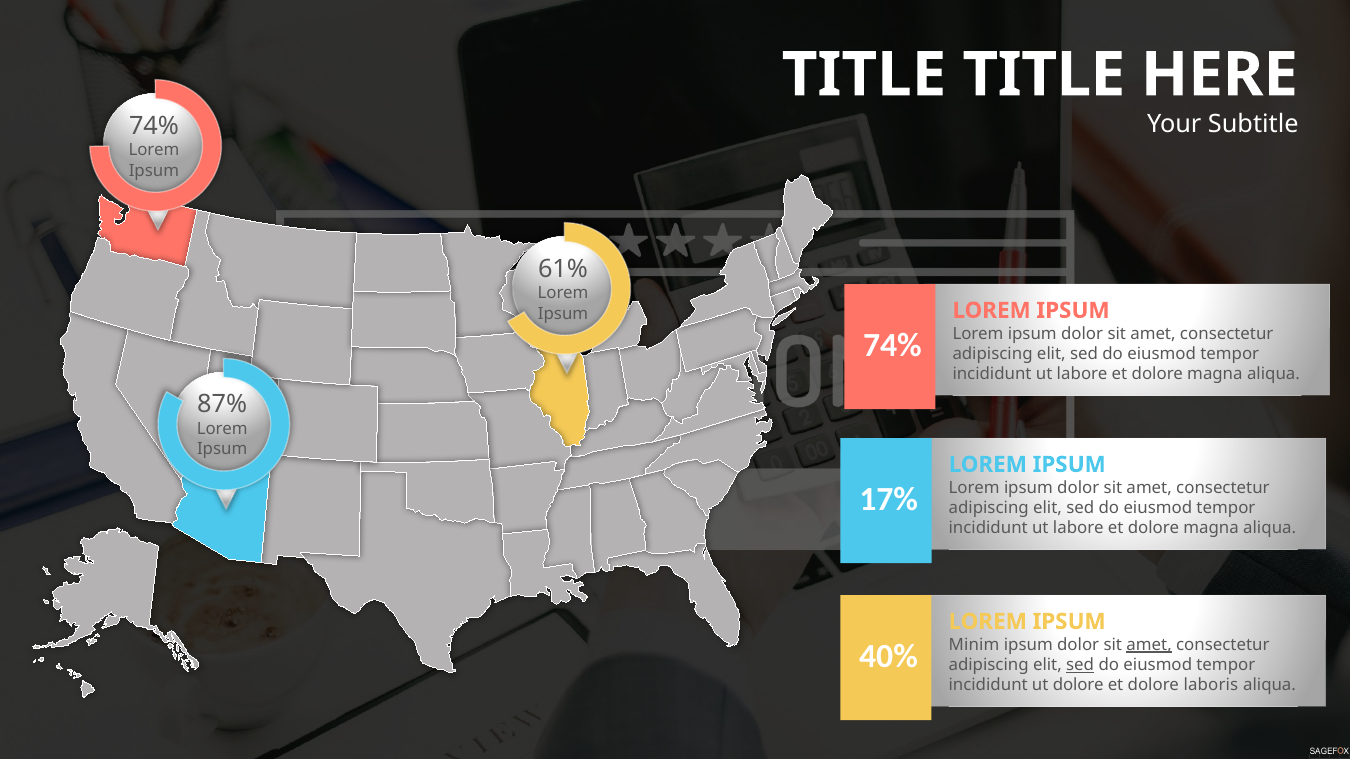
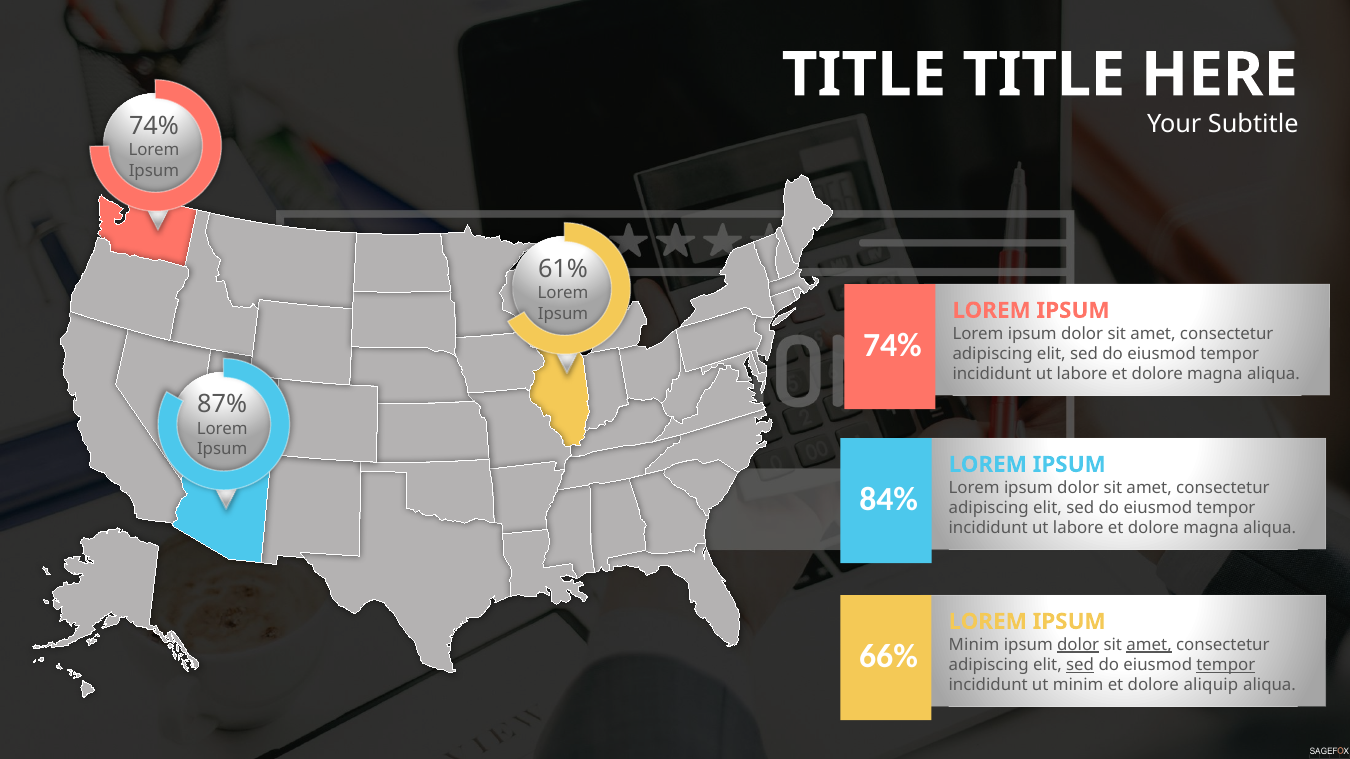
17%: 17% -> 84%
dolor at (1078, 645) underline: none -> present
40%: 40% -> 66%
tempor at (1226, 665) underline: none -> present
ut dolore: dolore -> minim
laboris: laboris -> aliquip
